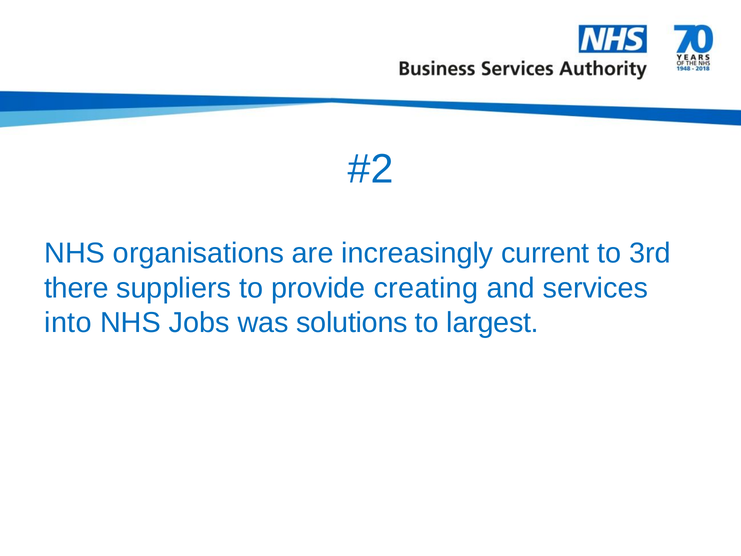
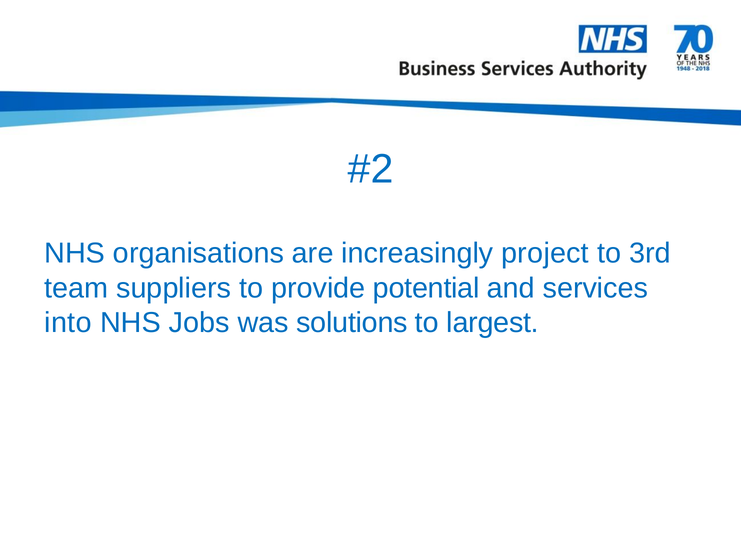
current: current -> project
there: there -> team
creating: creating -> potential
